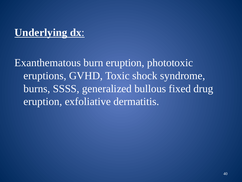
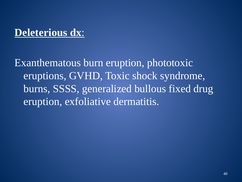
Underlying: Underlying -> Deleterious
